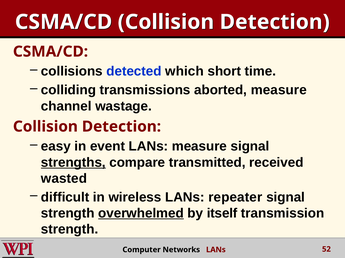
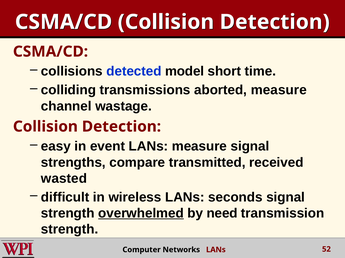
which: which -> model
strengths underline: present -> none
repeater: repeater -> seconds
itself: itself -> need
